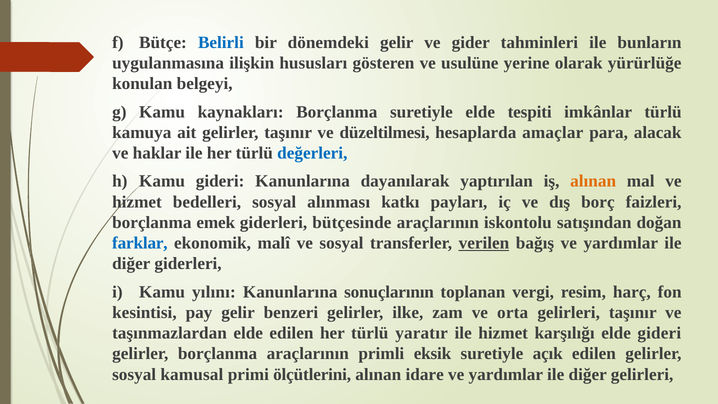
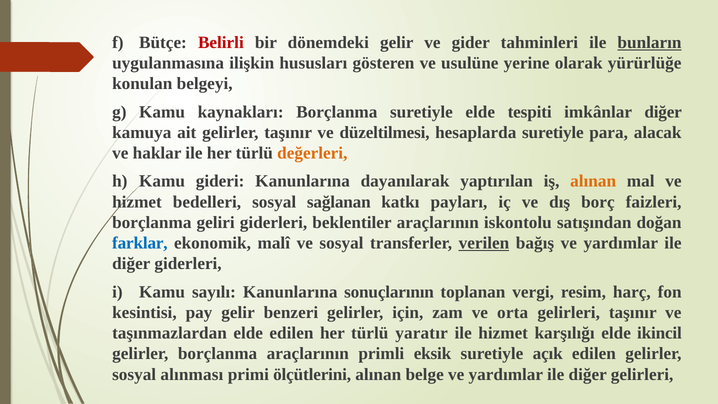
Belirli colour: blue -> red
bunların underline: none -> present
imkânlar türlü: türlü -> diğer
hesaplarda amaçlar: amaçlar -> suretiyle
değerleri colour: blue -> orange
alınması: alınması -> sağlanan
emek: emek -> geliri
bütçesinde: bütçesinde -> beklentiler
yılını: yılını -> sayılı
ilke: ilke -> için
elde gideri: gideri -> ikincil
kamusal: kamusal -> alınması
idare: idare -> belge
